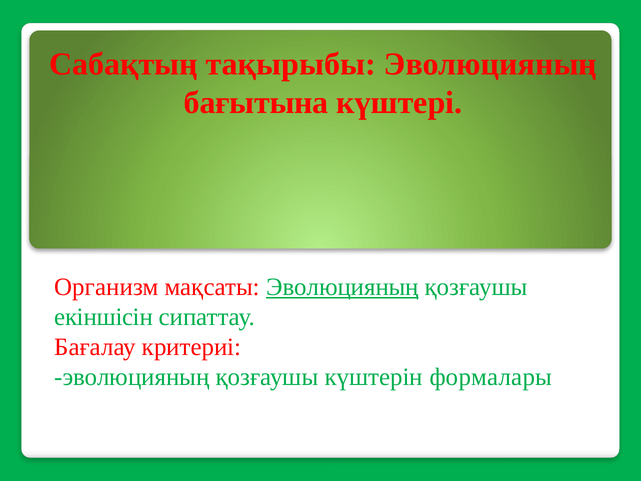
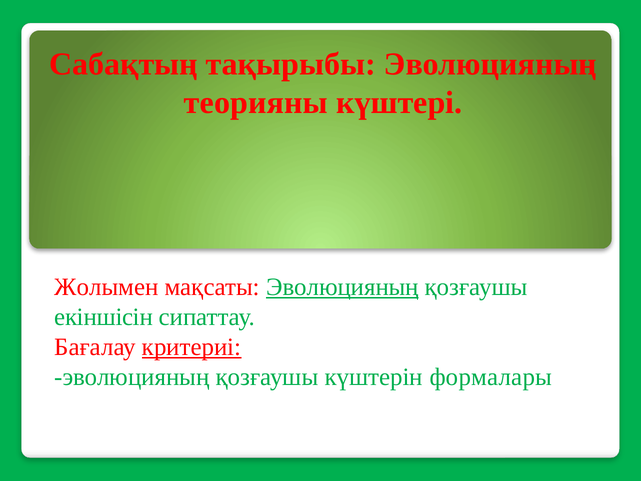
бағытына: бағытына -> теорияны
Организм: Организм -> Жолымен
критериі underline: none -> present
